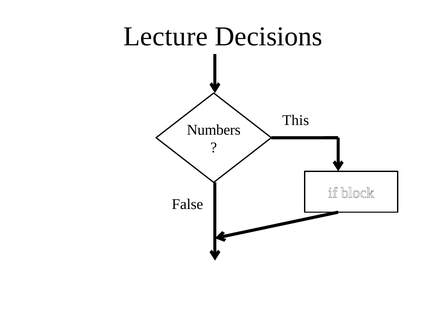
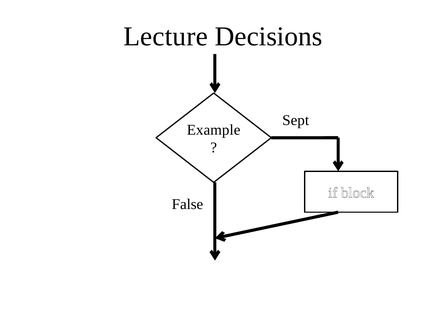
This: This -> Sept
Numbers: Numbers -> Example
